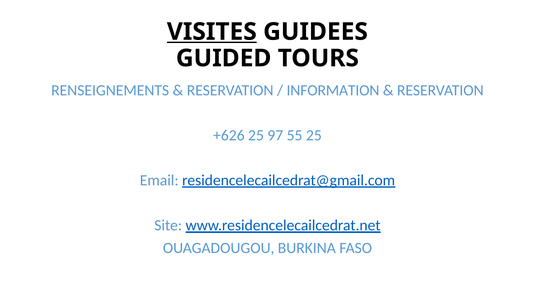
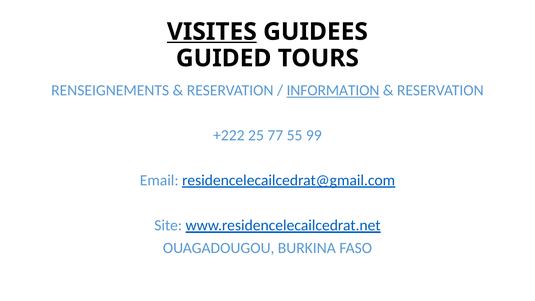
INFORMATION underline: none -> present
+626: +626 -> +222
97: 97 -> 77
55 25: 25 -> 99
